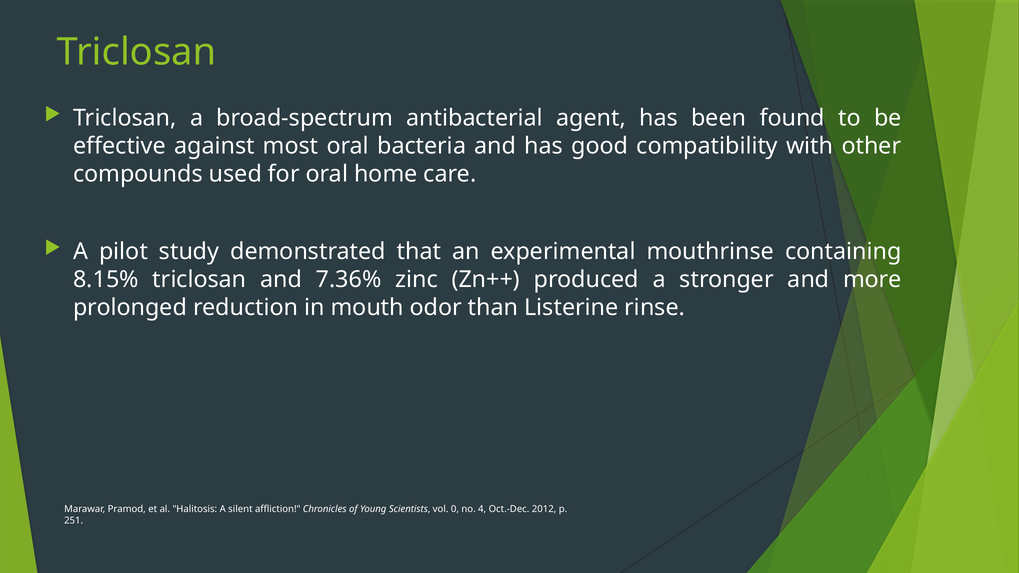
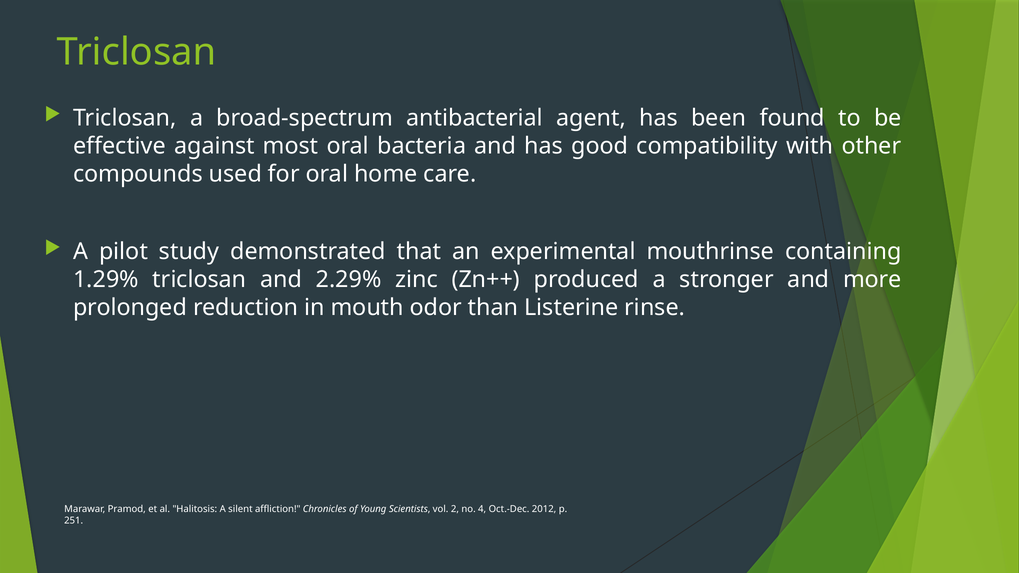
8.15%: 8.15% -> 1.29%
7.36%: 7.36% -> 2.29%
0: 0 -> 2
